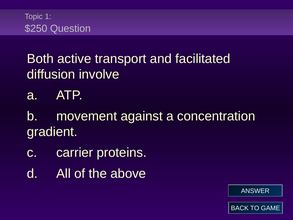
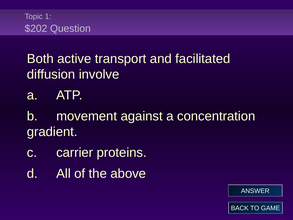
$250: $250 -> $202
